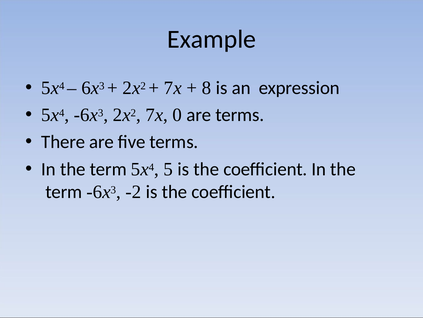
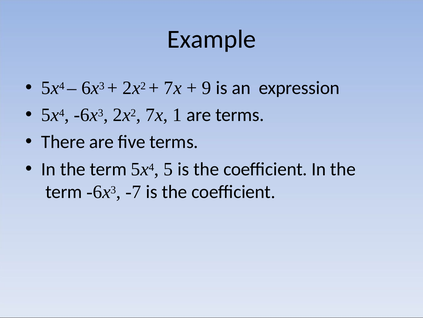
8: 8 -> 9
0: 0 -> 1
-2: -2 -> -7
